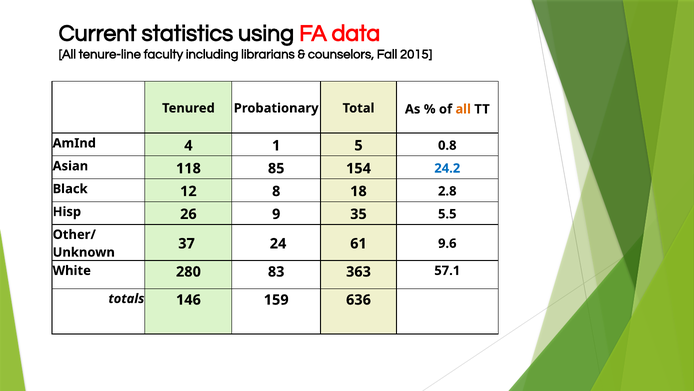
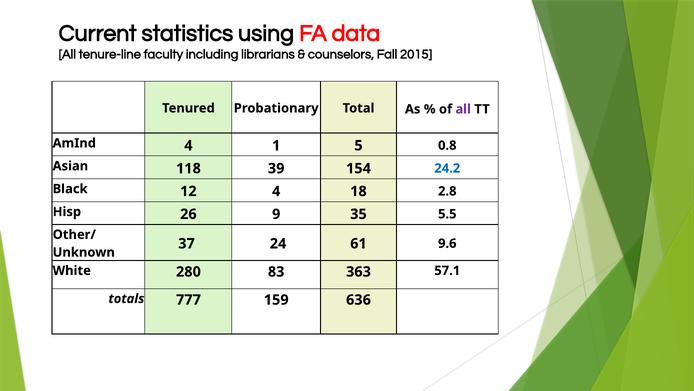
all at (463, 109) colour: orange -> purple
85: 85 -> 39
8 at (276, 191): 8 -> 4
146: 146 -> 777
